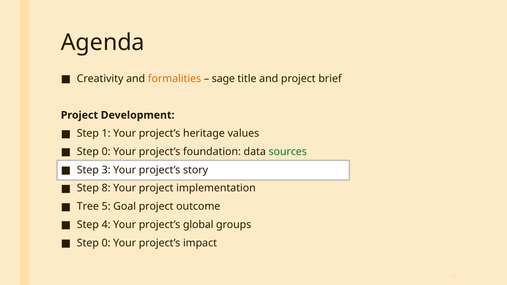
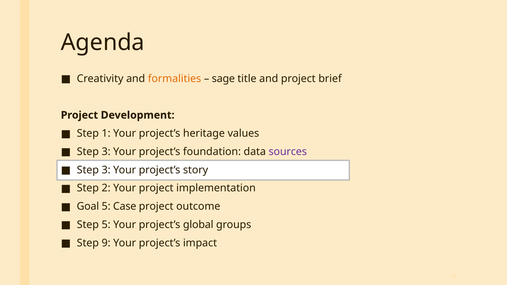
0 at (106, 152): 0 -> 3
sources colour: green -> purple
8: 8 -> 2
Tree: Tree -> Goal
Goal: Goal -> Case
Step 4: 4 -> 5
0 at (106, 243): 0 -> 9
